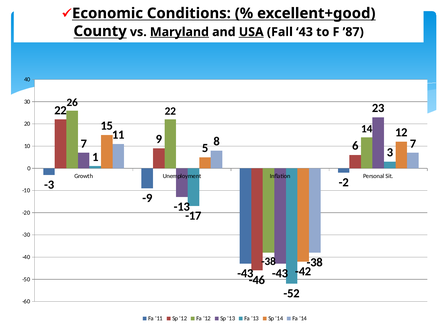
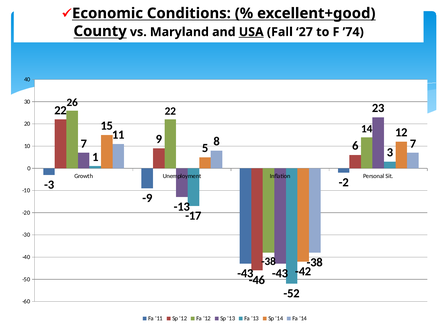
Maryland underline: present -> none
43: 43 -> 27
’87: ’87 -> ’74
